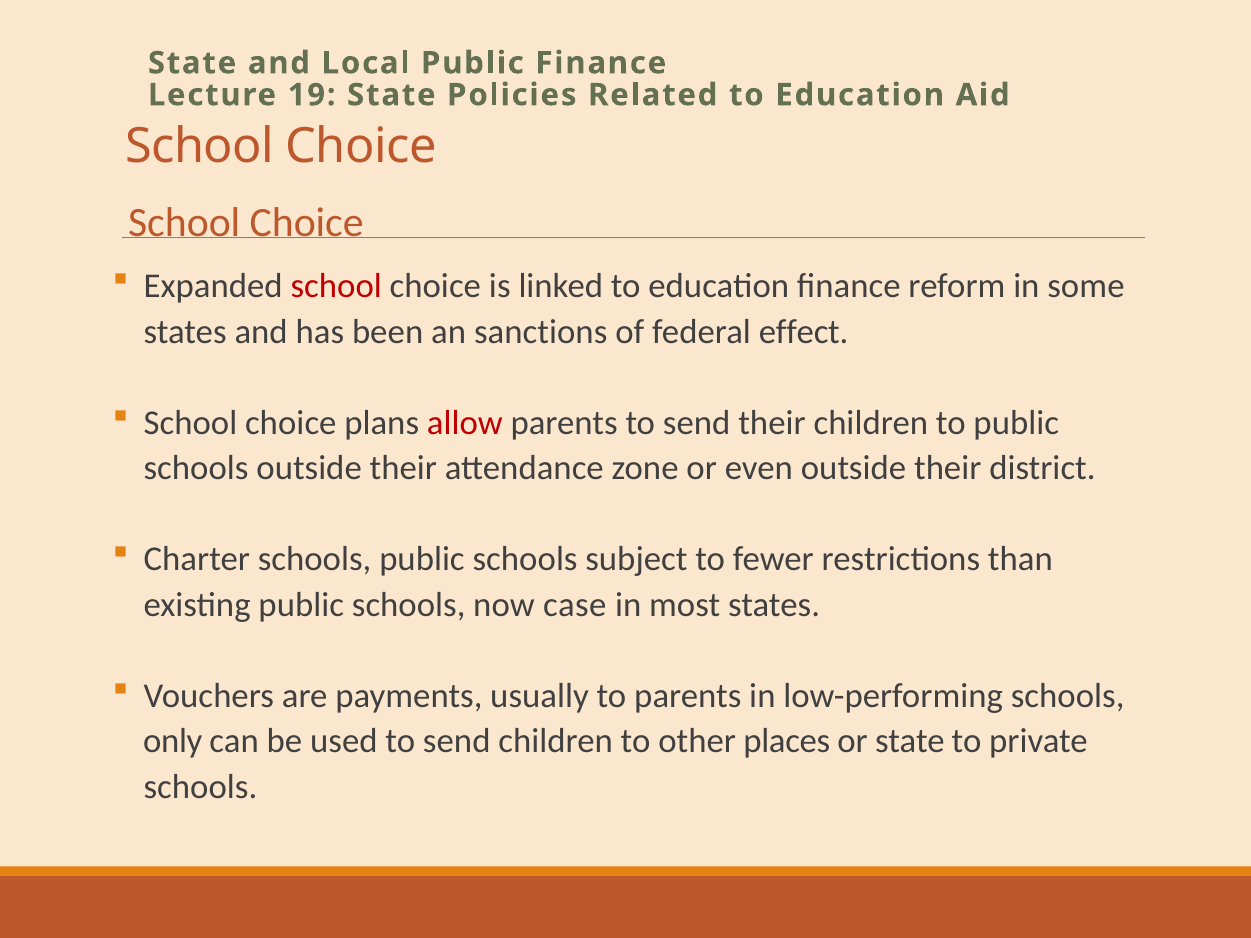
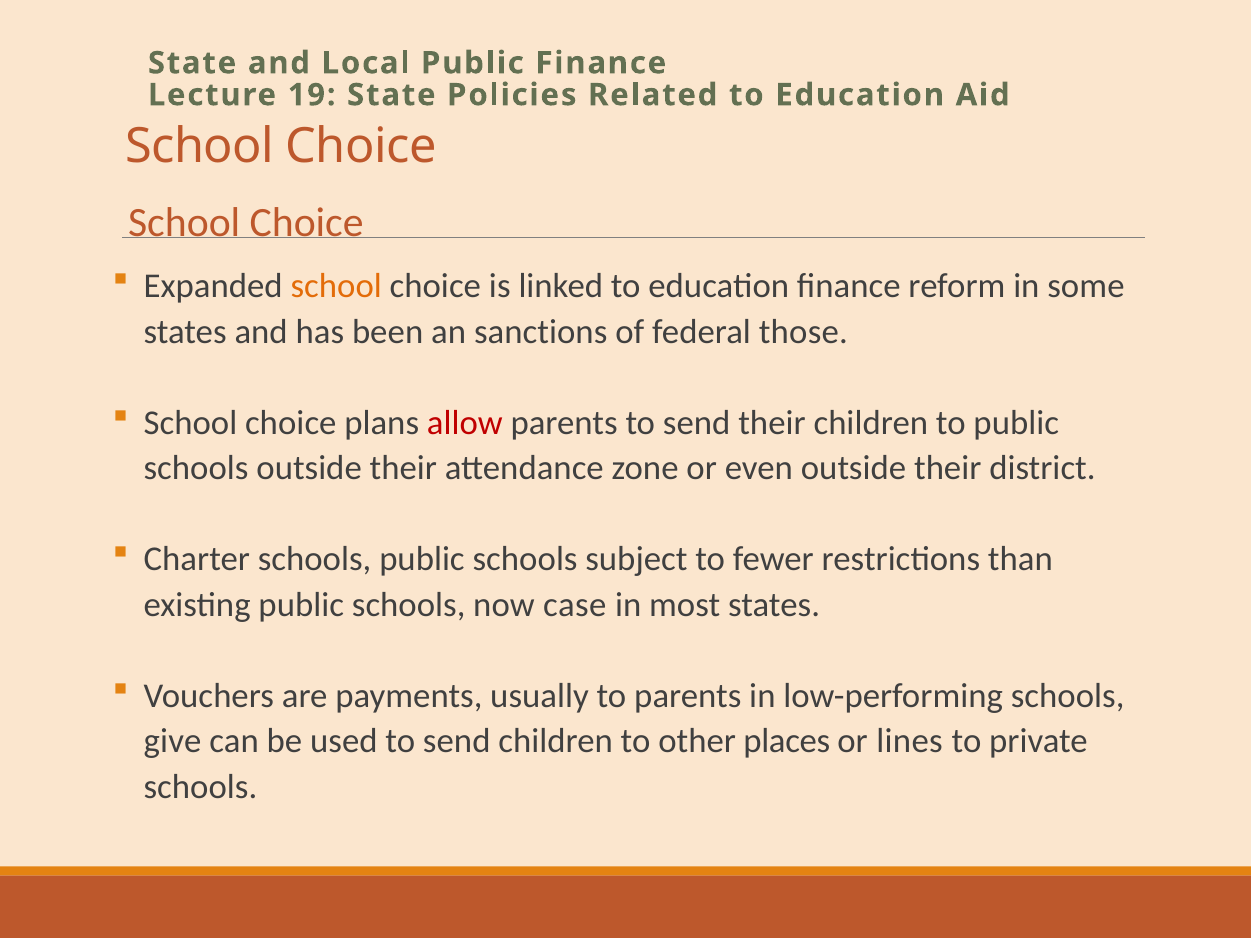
school at (336, 286) colour: red -> orange
effect: effect -> those
only: only -> give
or state: state -> lines
